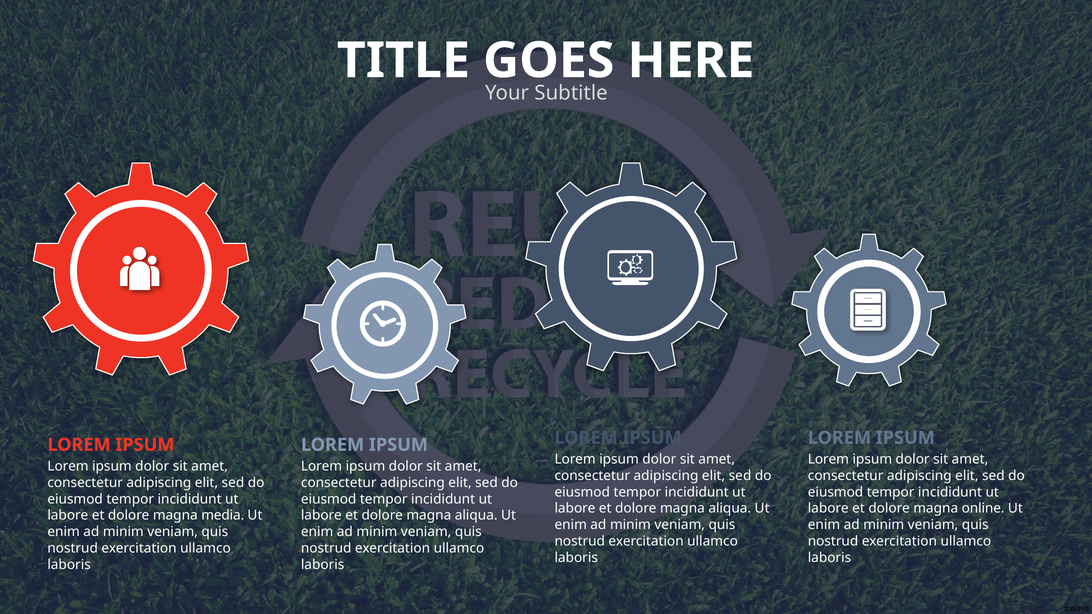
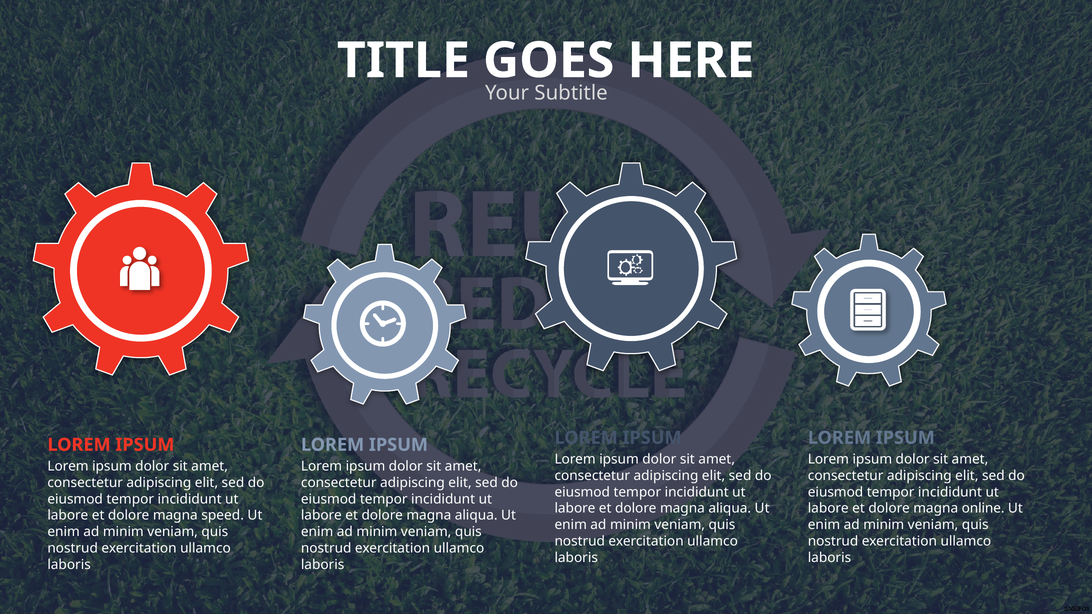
media: media -> speed
